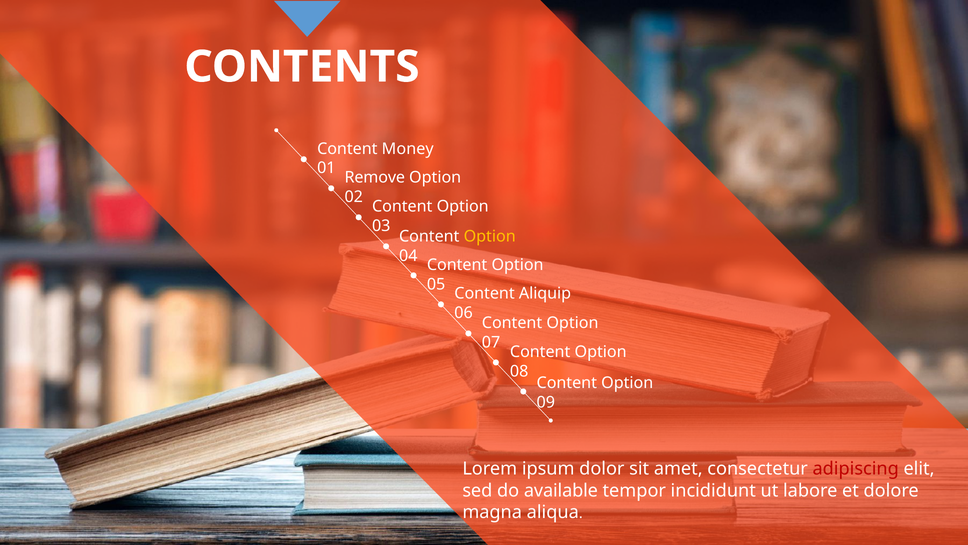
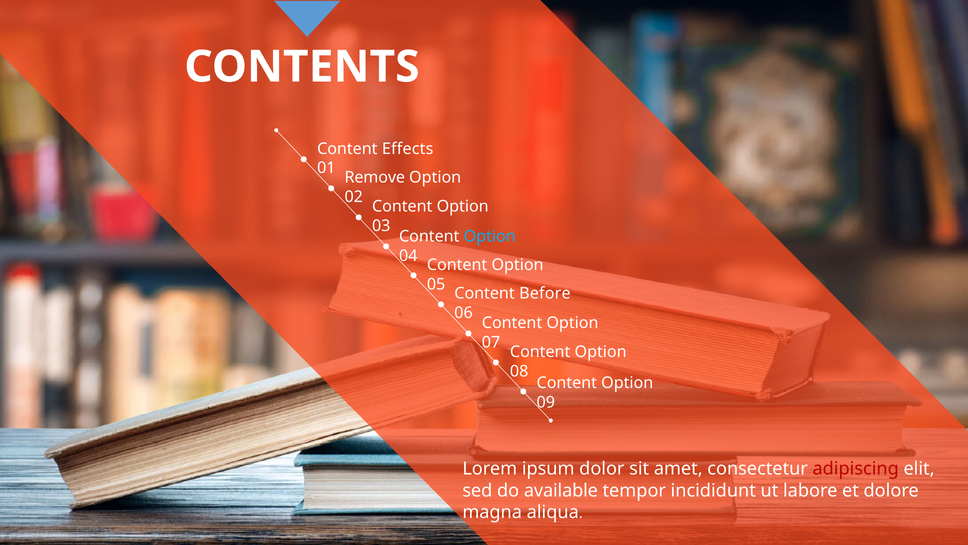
Money: Money -> Effects
Option at (490, 236) colour: yellow -> light blue
Aliquip: Aliquip -> Before
